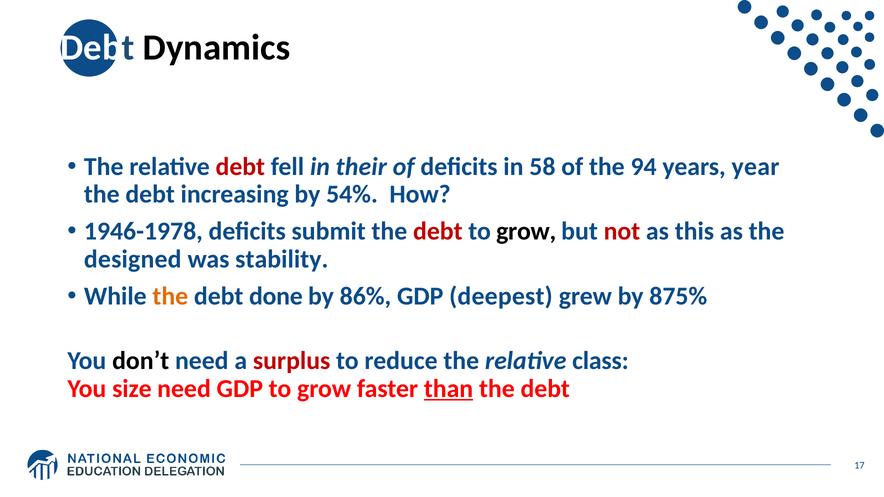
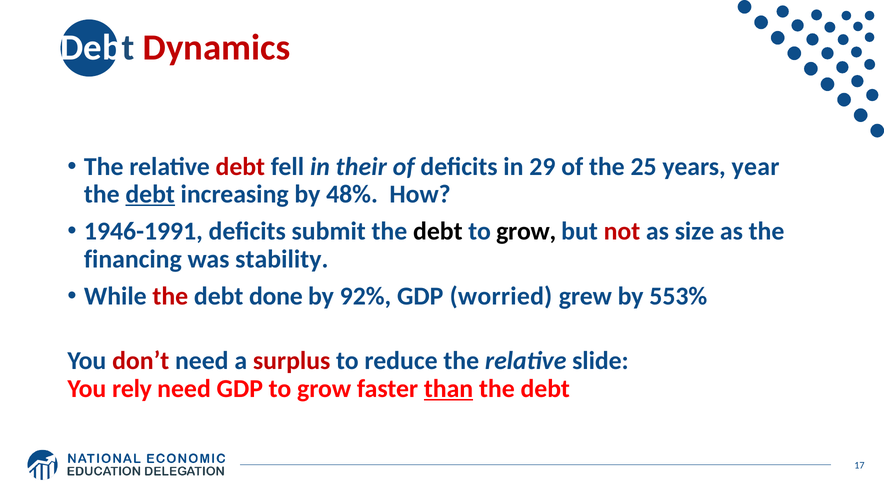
Dynamics colour: black -> red
58: 58 -> 29
94: 94 -> 25
debt at (150, 194) underline: none -> present
54%: 54% -> 48%
1946-1978: 1946-1978 -> 1946-1991
debt at (438, 231) colour: red -> black
this: this -> size
designed: designed -> financing
the at (170, 296) colour: orange -> red
86%: 86% -> 92%
deepest: deepest -> worried
875%: 875% -> 553%
don’t colour: black -> red
class: class -> slide
size: size -> rely
